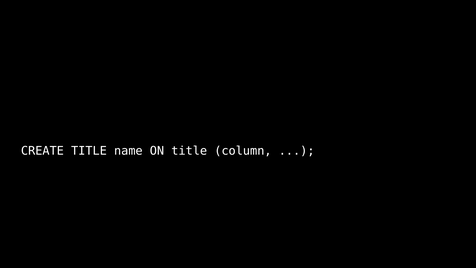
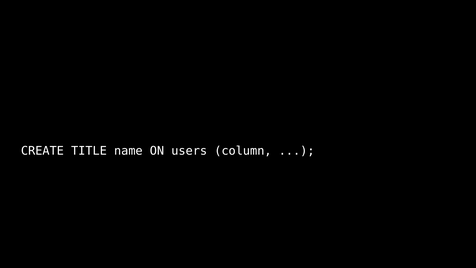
ON title: title -> users
